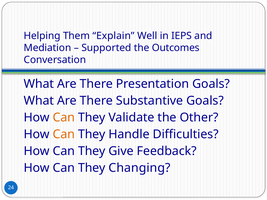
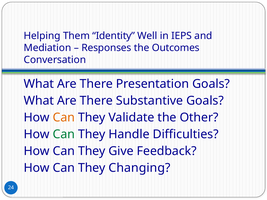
Explain: Explain -> Identity
Supported: Supported -> Responses
Can at (64, 134) colour: orange -> green
